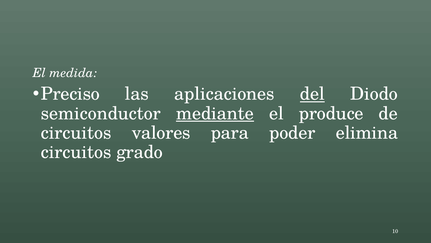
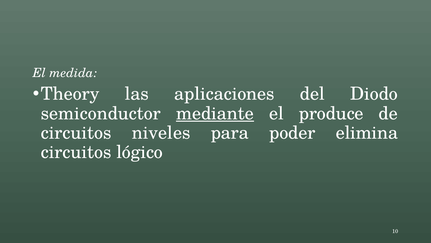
Preciso: Preciso -> Theory
del underline: present -> none
valores: valores -> niveles
grado: grado -> lógico
